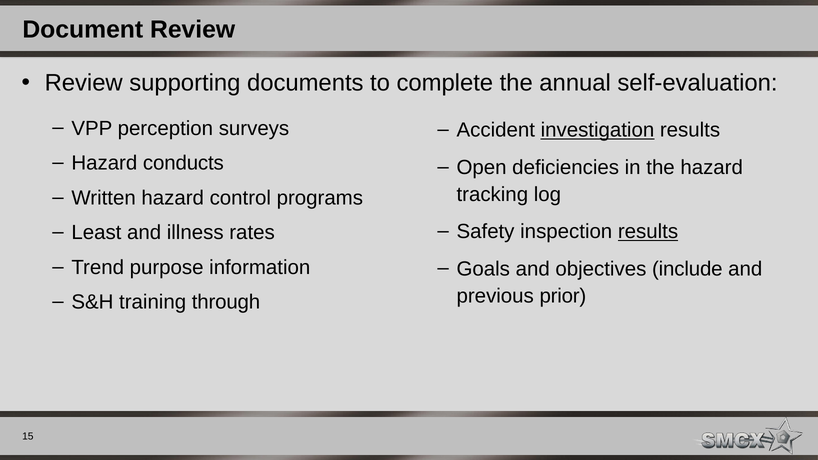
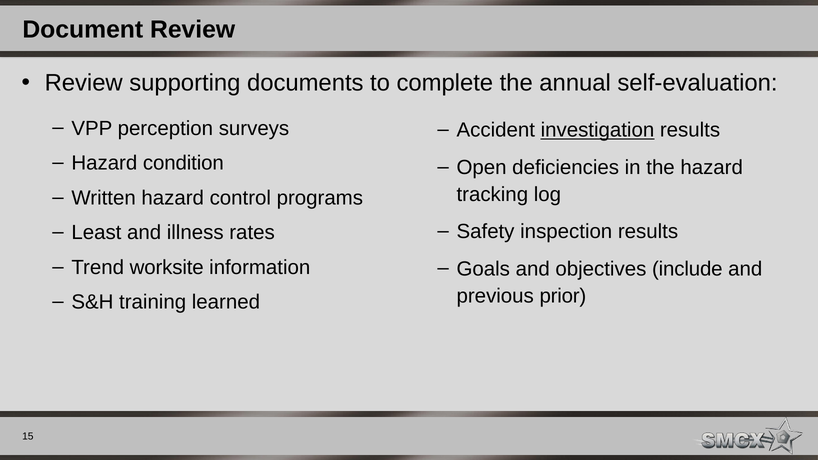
conducts: conducts -> condition
results at (648, 232) underline: present -> none
purpose: purpose -> worksite
through: through -> learned
